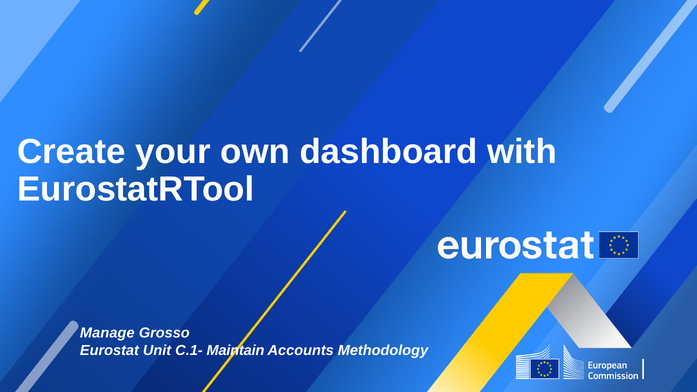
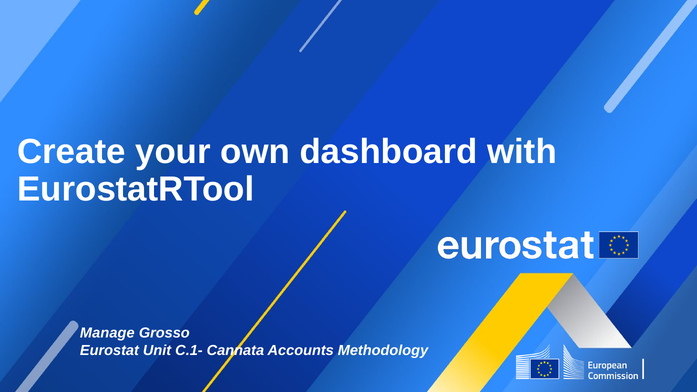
Maintain: Maintain -> Cannata
